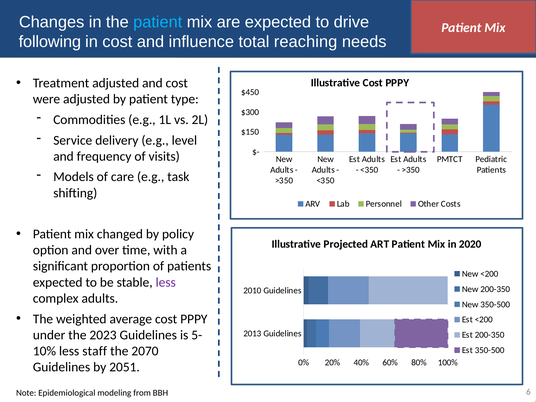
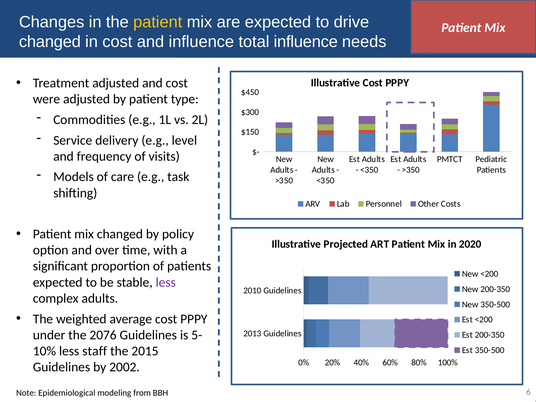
patient at (158, 22) colour: light blue -> yellow
following at (50, 42): following -> changed
total reaching: reaching -> influence
2023: 2023 -> 2076
2070: 2070 -> 2015
2051: 2051 -> 2002
